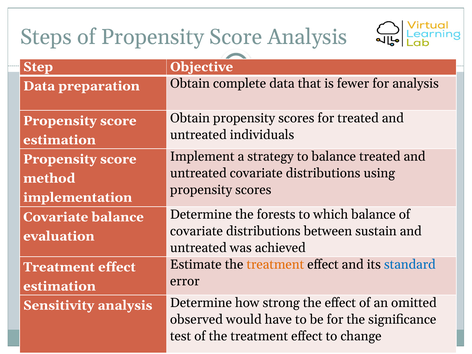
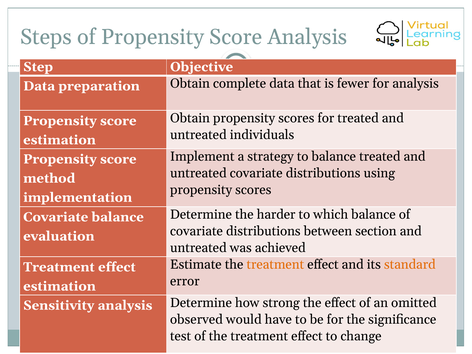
forests: forests -> harder
sustain: sustain -> section
standard colour: blue -> orange
